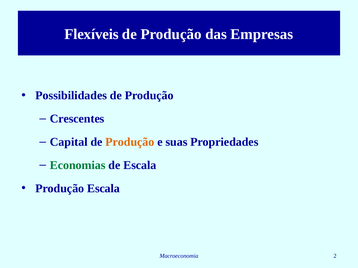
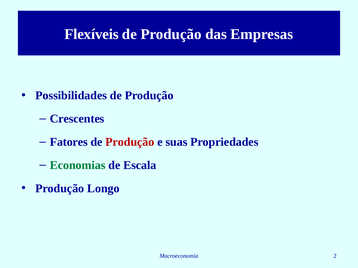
Capital: Capital -> Fatores
Produção at (130, 142) colour: orange -> red
Produção Escala: Escala -> Longo
